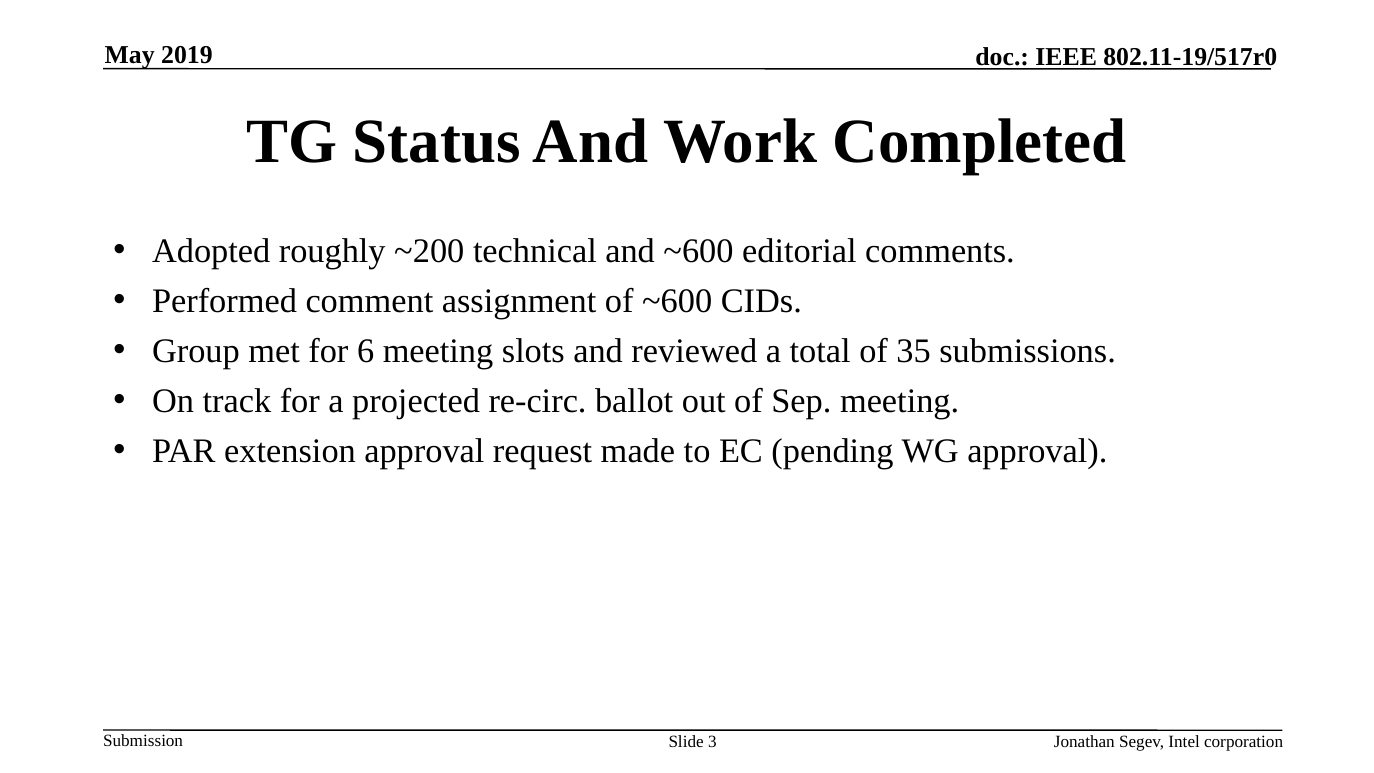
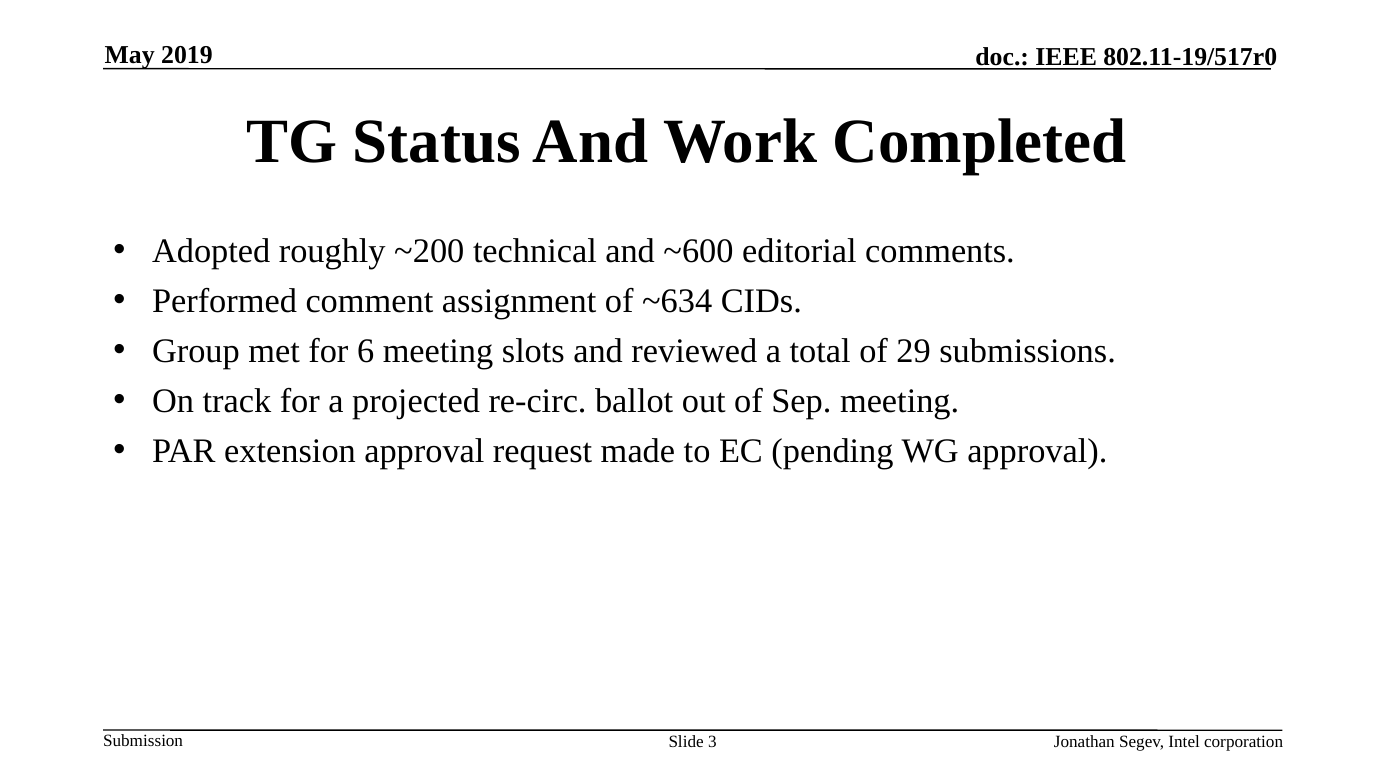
of ~600: ~600 -> ~634
35: 35 -> 29
